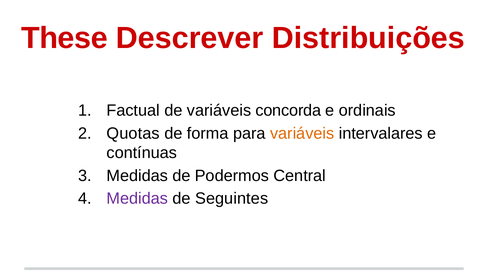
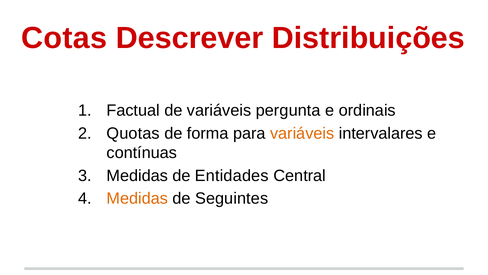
These: These -> Cotas
concorda: concorda -> pergunta
Podermos: Podermos -> Entidades
Medidas at (137, 198) colour: purple -> orange
